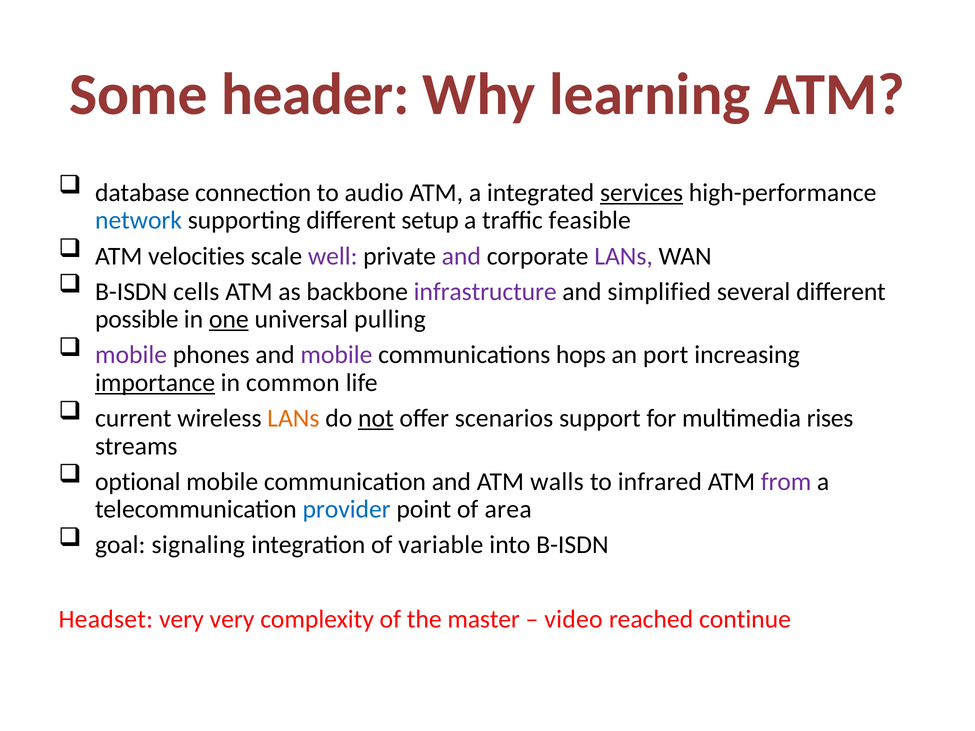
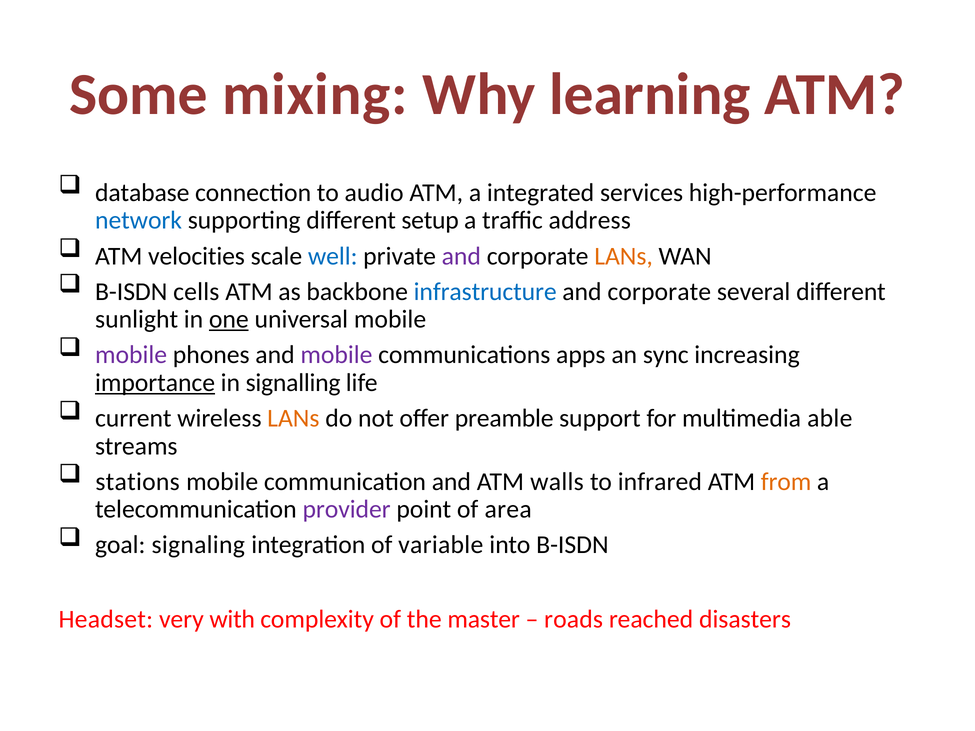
header: header -> mixing
services underline: present -> none
feasible: feasible -> address
well colour: purple -> blue
LANs at (624, 256) colour: purple -> orange
infrastructure colour: purple -> blue
simplified at (659, 292): simplified -> corporate
possible: possible -> sunlight
universal pulling: pulling -> mobile
hops: hops -> apps
port: port -> sync
common: common -> signalling
not underline: present -> none
scenarios: scenarios -> preamble
rises: rises -> able
optional: optional -> stations
from colour: purple -> orange
provider colour: blue -> purple
very very: very -> with
video: video -> roads
continue: continue -> disasters
